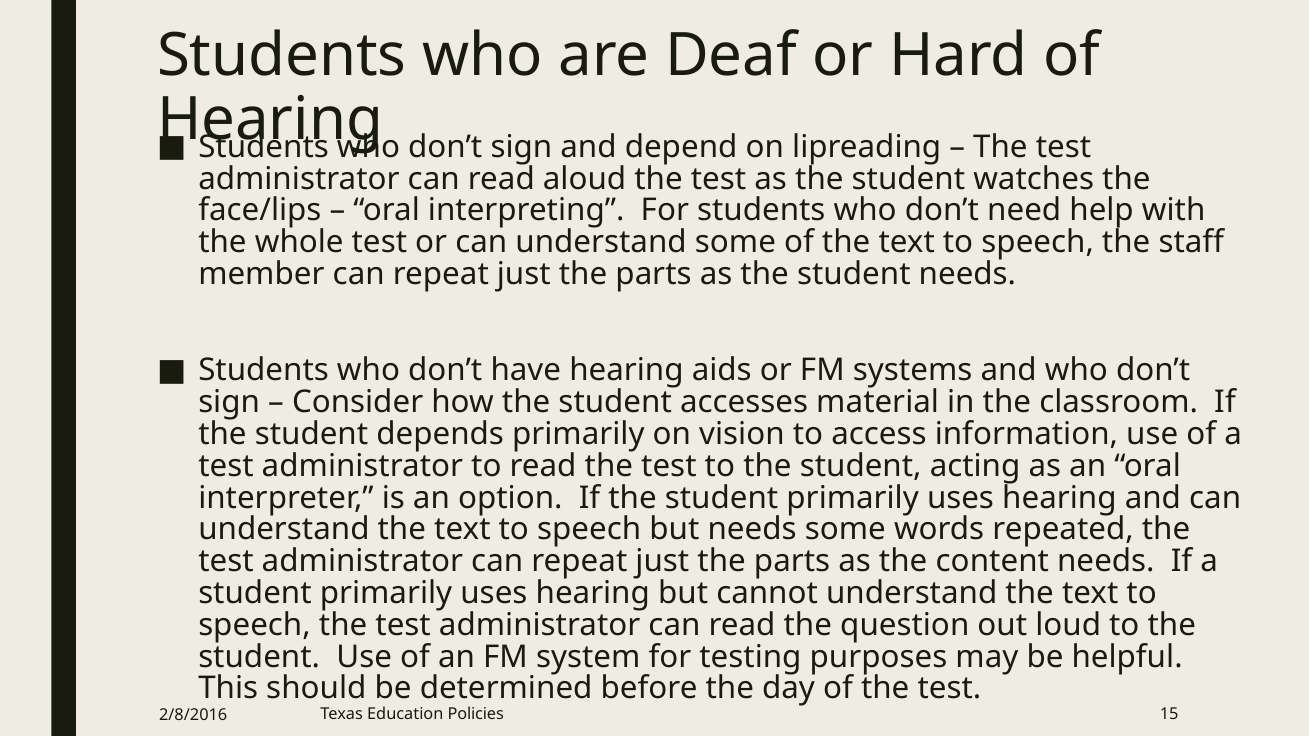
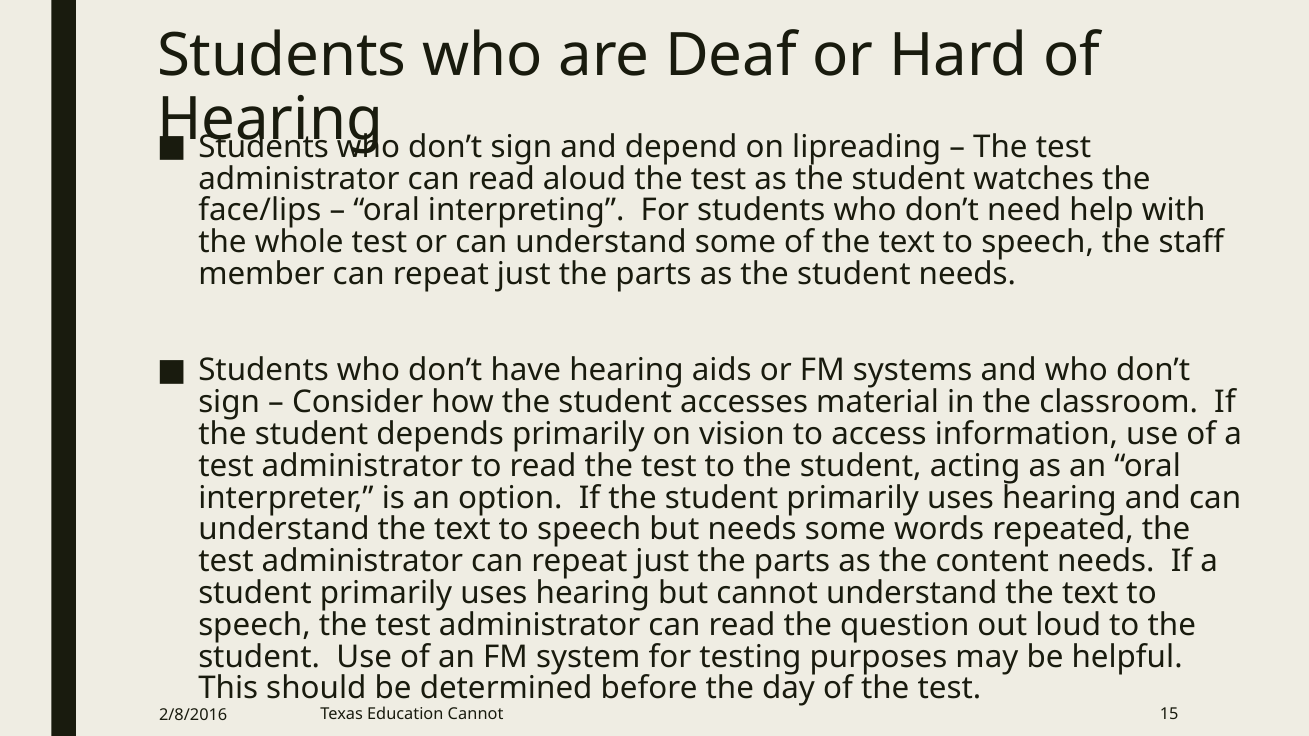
Education Policies: Policies -> Cannot
